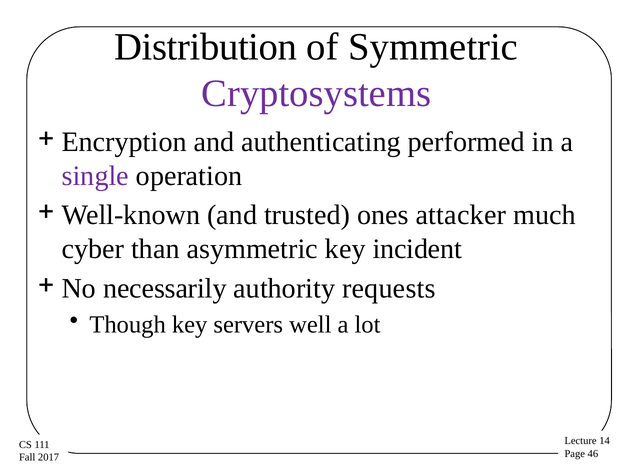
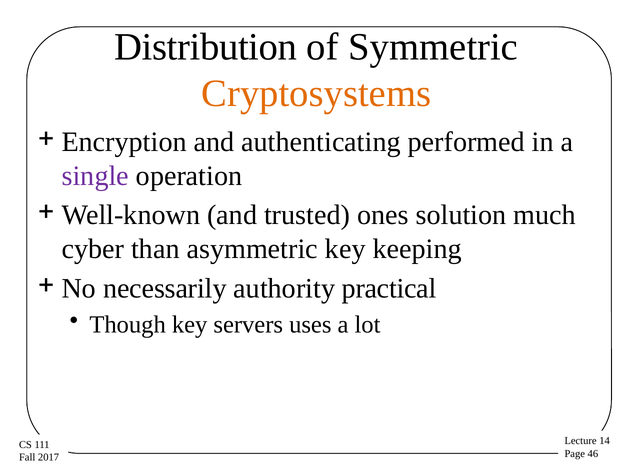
Cryptosystems colour: purple -> orange
attacker: attacker -> solution
incident: incident -> keeping
requests: requests -> practical
well: well -> uses
